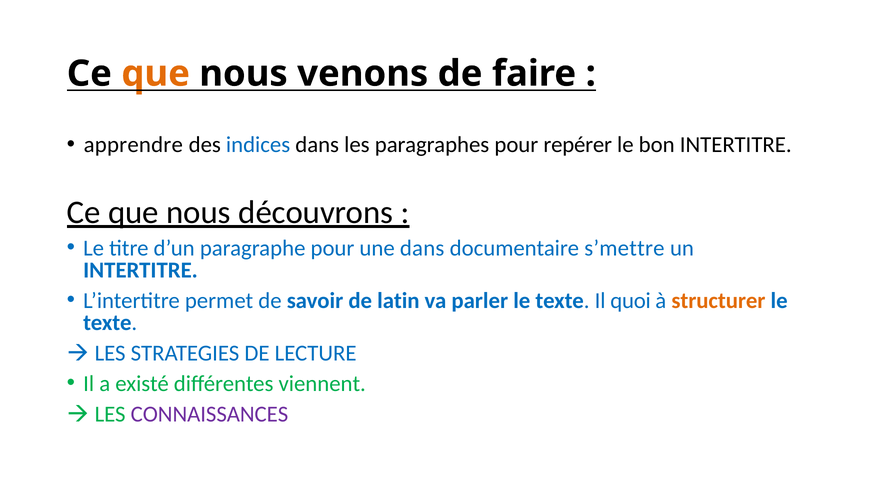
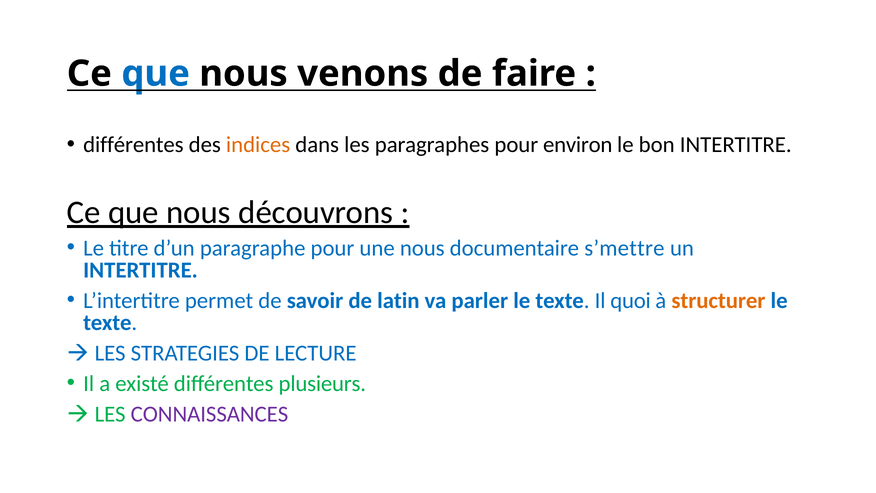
que at (156, 74) colour: orange -> blue
apprendre at (133, 145): apprendre -> différentes
indices colour: blue -> orange
repérer: repérer -> environ
une dans: dans -> nous
viennent: viennent -> plusieurs
